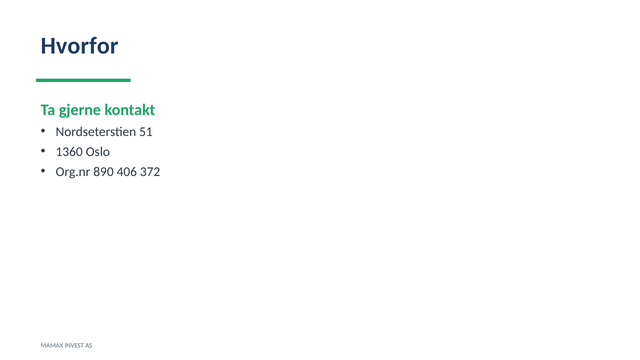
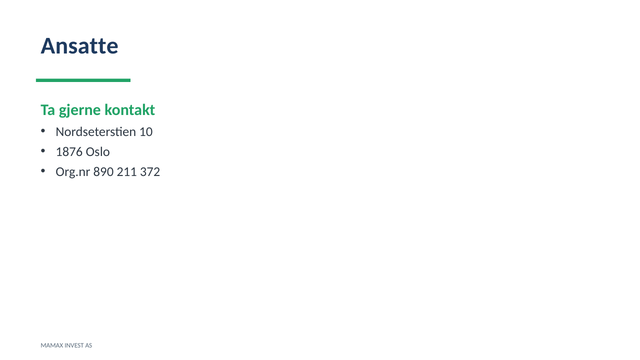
Hvorfor: Hvorfor -> Ansatte
51: 51 -> 10
1360: 1360 -> 1876
406: 406 -> 211
